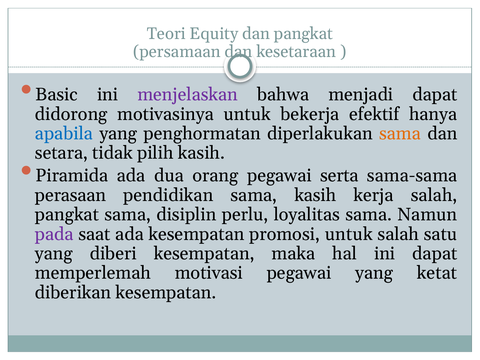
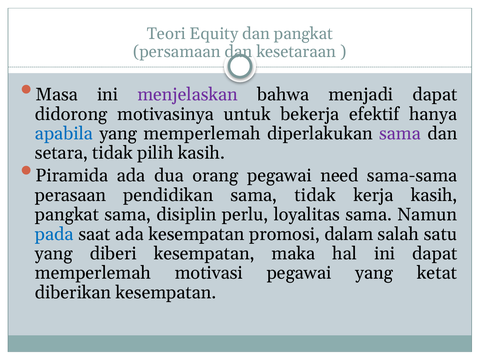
Basic: Basic -> Masa
yang penghormatan: penghormatan -> memperlemah
sama at (400, 134) colour: orange -> purple
serta: serta -> need
sama kasih: kasih -> tidak
kerja salah: salah -> kasih
pada colour: purple -> blue
promosi untuk: untuk -> dalam
